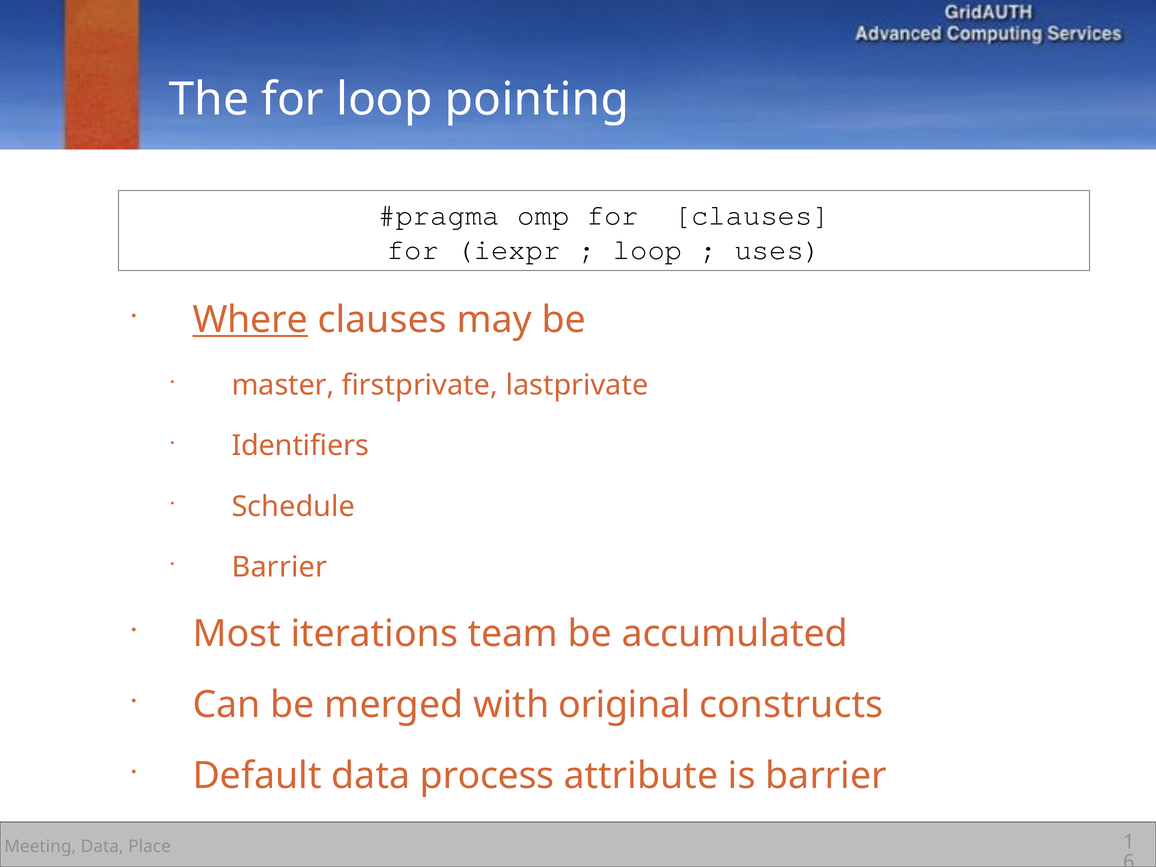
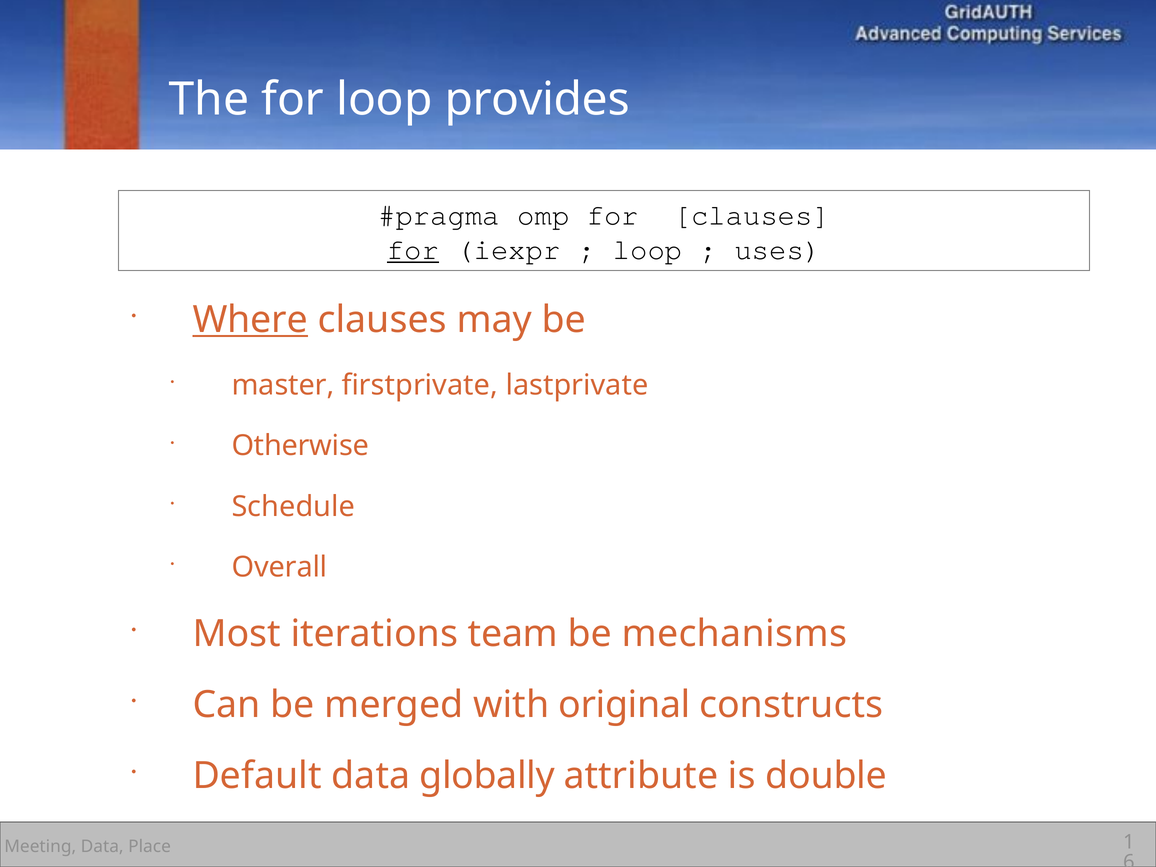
pointing: pointing -> provides
for at (413, 250) underline: none -> present
Identifiers: Identifiers -> Otherwise
Barrier at (279, 567): Barrier -> Overall
accumulated: accumulated -> mechanisms
process: process -> globally
is barrier: barrier -> double
